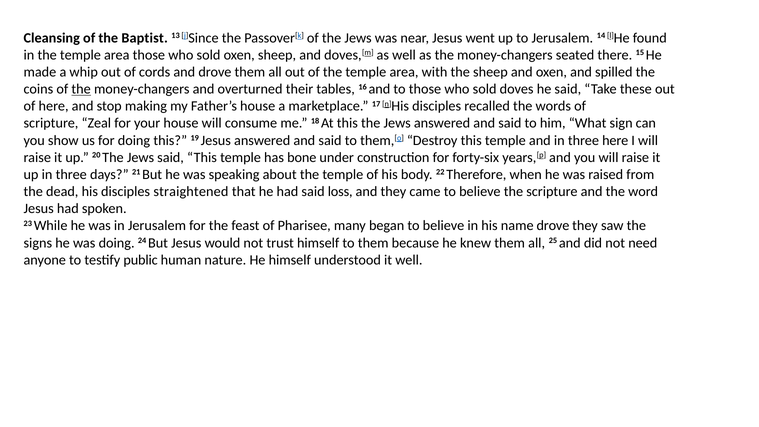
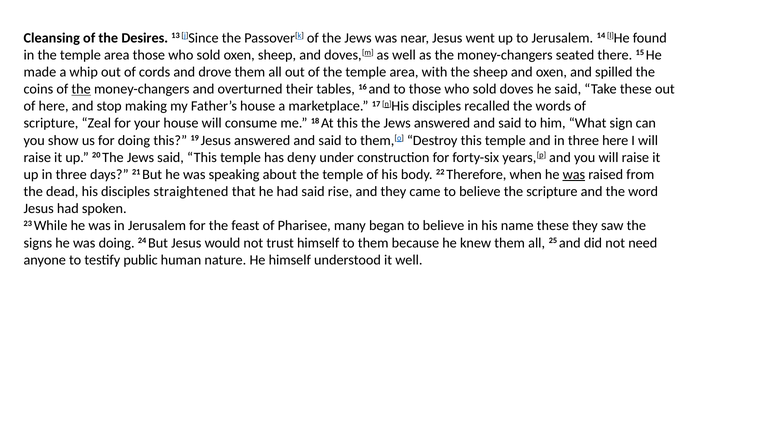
Baptist: Baptist -> Desires
bone: bone -> deny
was at (574, 174) underline: none -> present
loss: loss -> rise
name drove: drove -> these
